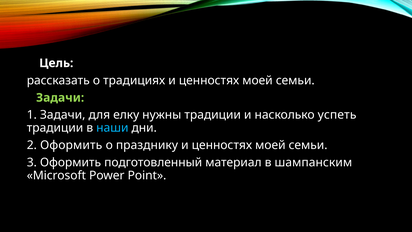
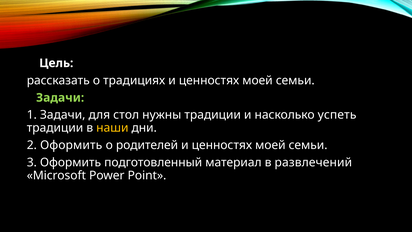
елку: елку -> стол
наши colour: light blue -> yellow
празднику: празднику -> родителей
шампанским: шампанским -> развлечений
